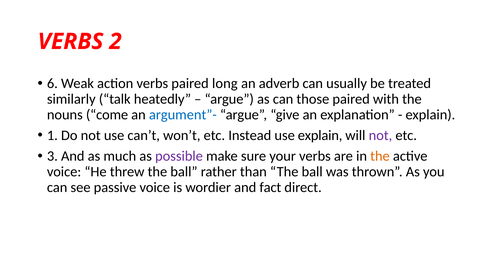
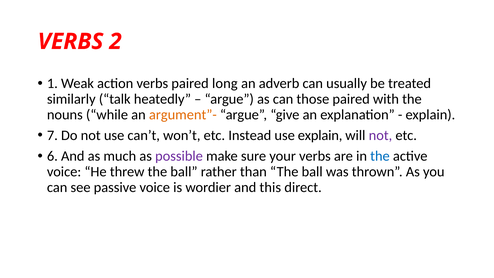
6: 6 -> 1
come: come -> while
argument”- colour: blue -> orange
1: 1 -> 7
3: 3 -> 6
the at (380, 156) colour: orange -> blue
fact: fact -> this
